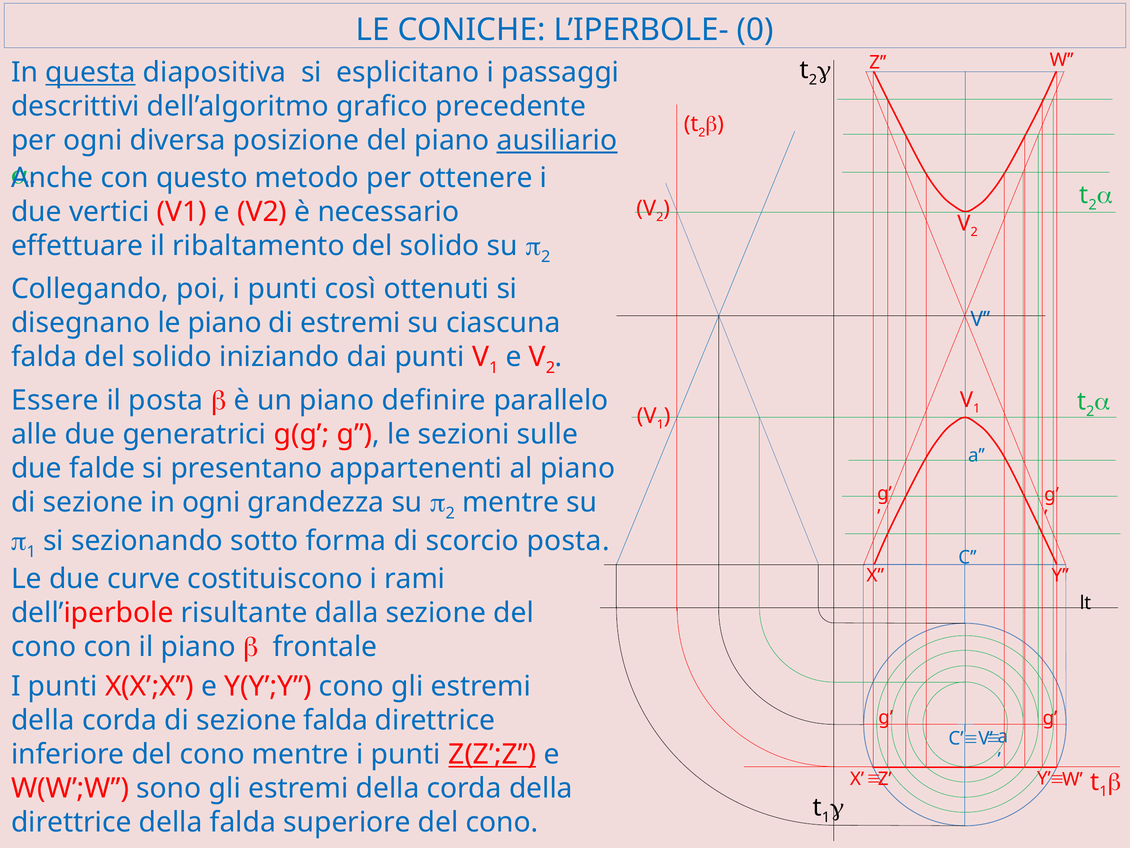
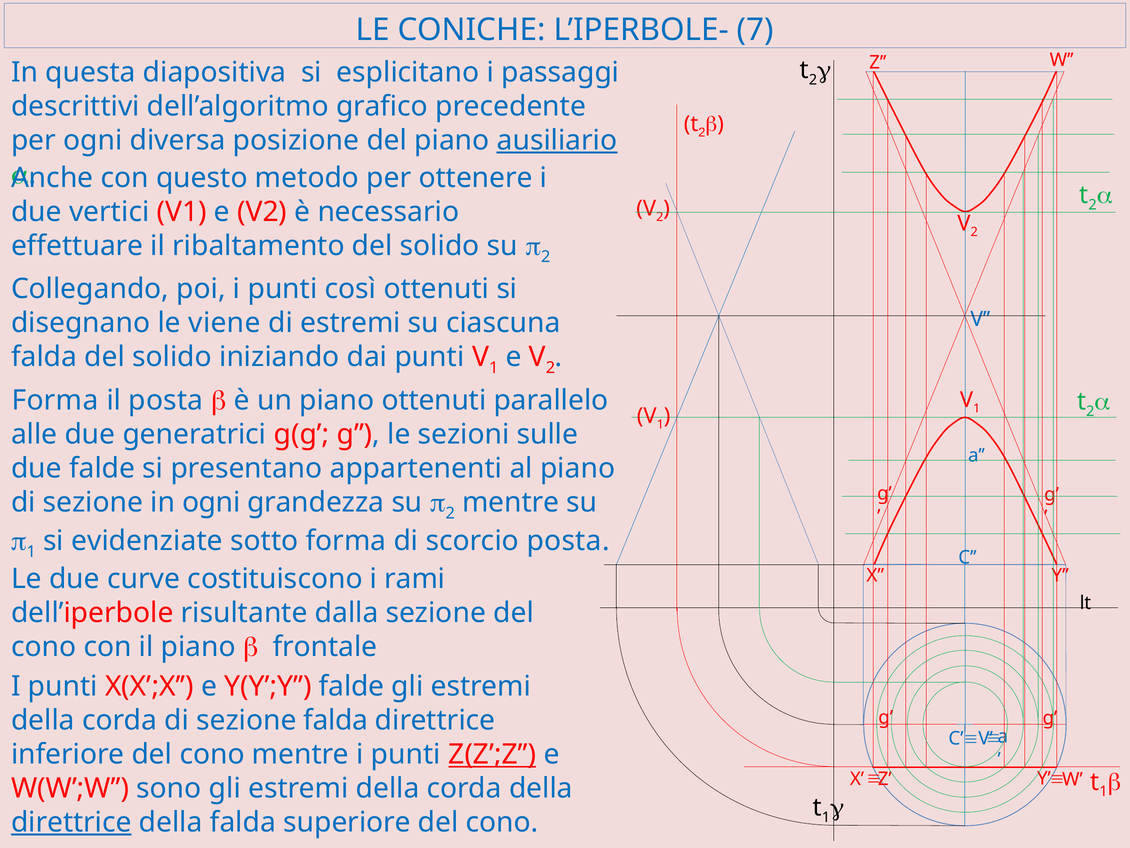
0: 0 -> 7
questa underline: present -> none
le piano: piano -> viene
Essere at (55, 400): Essere -> Forma
piano definire: definire -> ottenuti
sezionando: sezionando -> evidenziate
Y(Y’;Y cono: cono -> falde
direttrice at (71, 822) underline: none -> present
